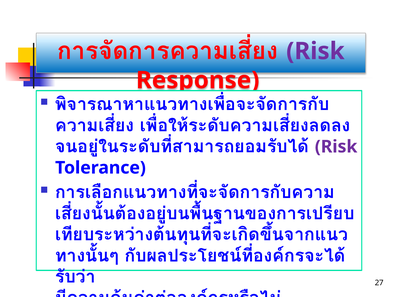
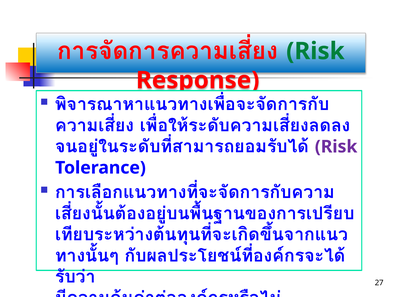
Risk at (315, 51) colour: purple -> green
